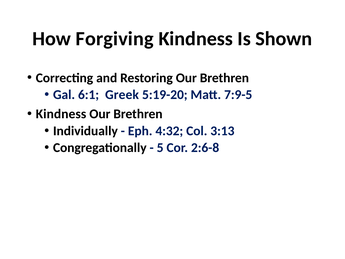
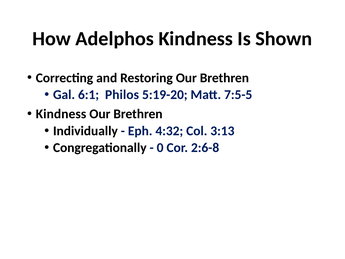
Forgiving: Forgiving -> Adelphos
Greek: Greek -> Philos
7:9-5: 7:9-5 -> 7:5-5
5: 5 -> 0
